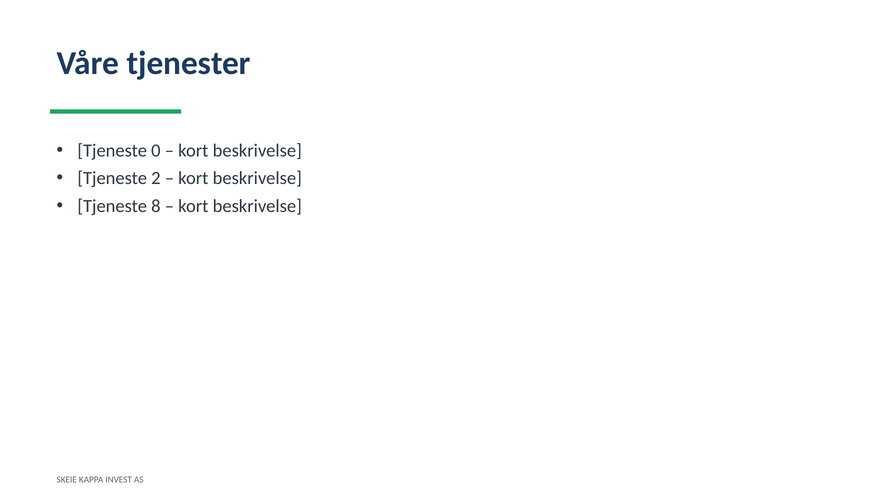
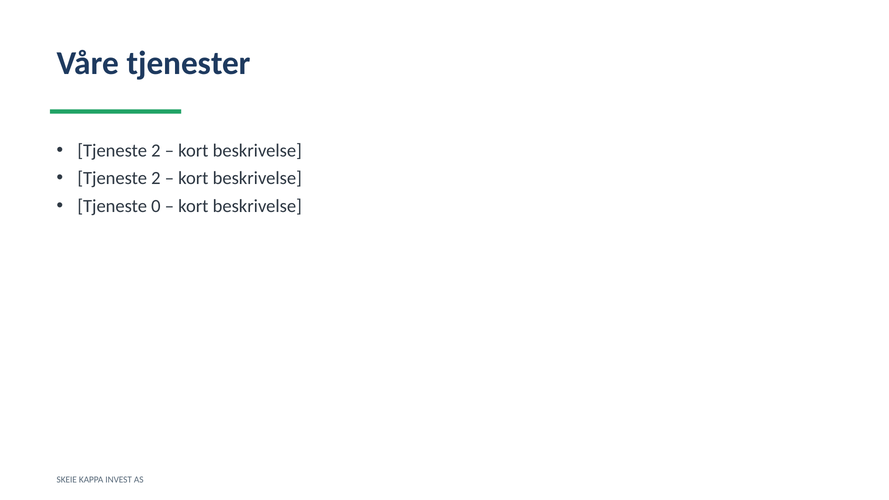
0 at (156, 151): 0 -> 2
8: 8 -> 0
